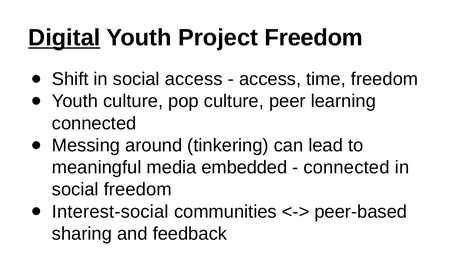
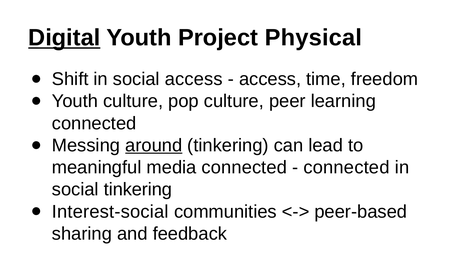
Project Freedom: Freedom -> Physical
around underline: none -> present
media embedded: embedded -> connected
social freedom: freedom -> tinkering
